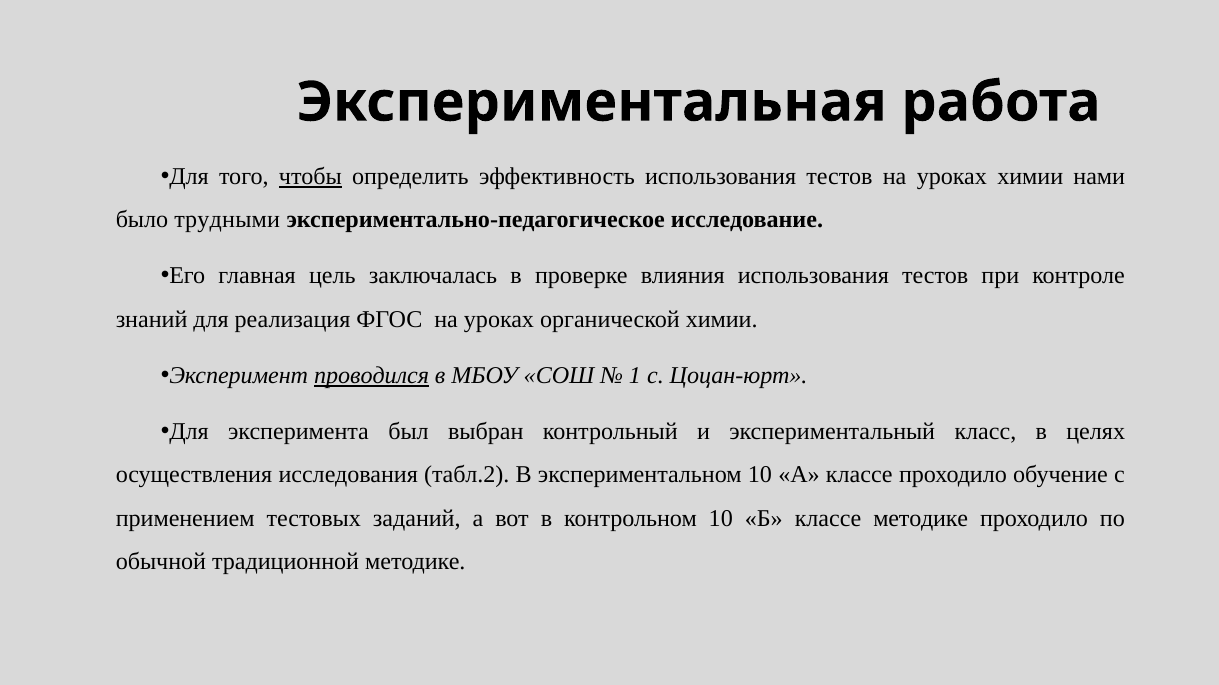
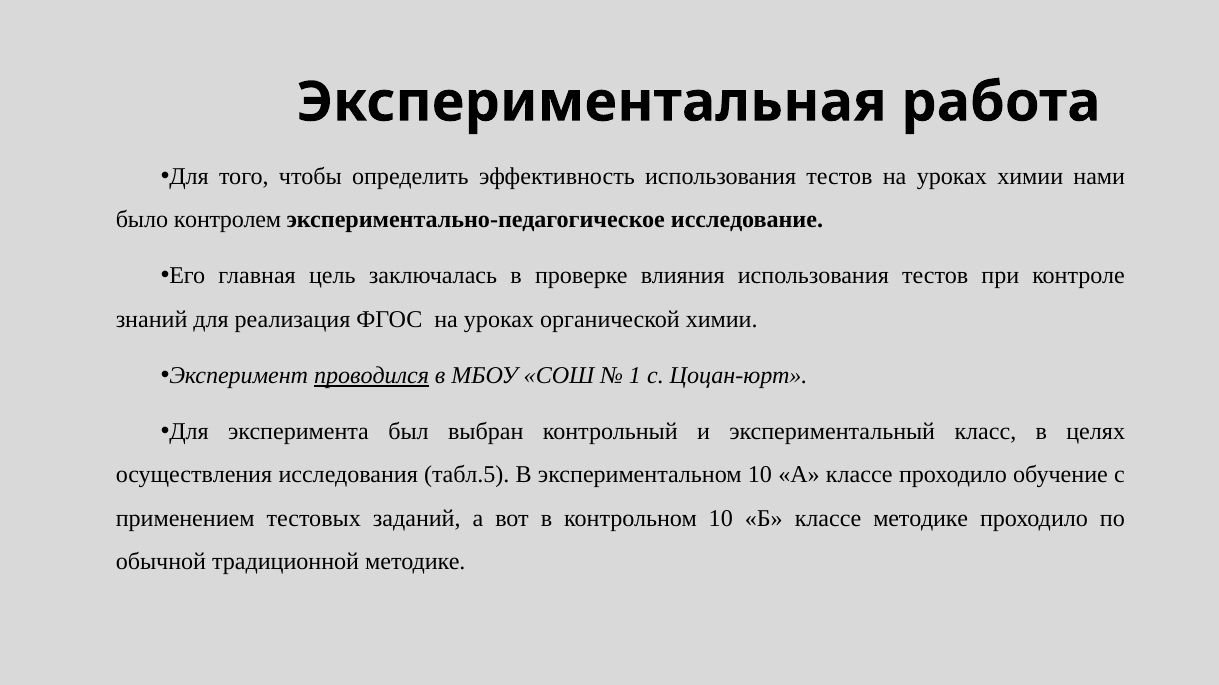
чтобы underline: present -> none
трудными: трудными -> контролем
табл.2: табл.2 -> табл.5
